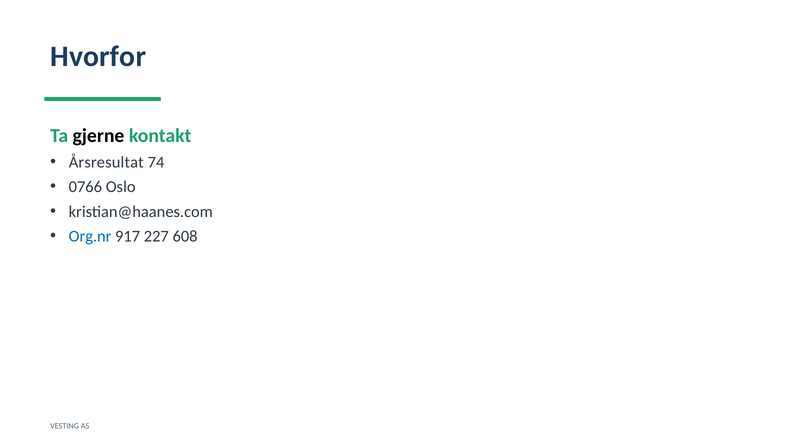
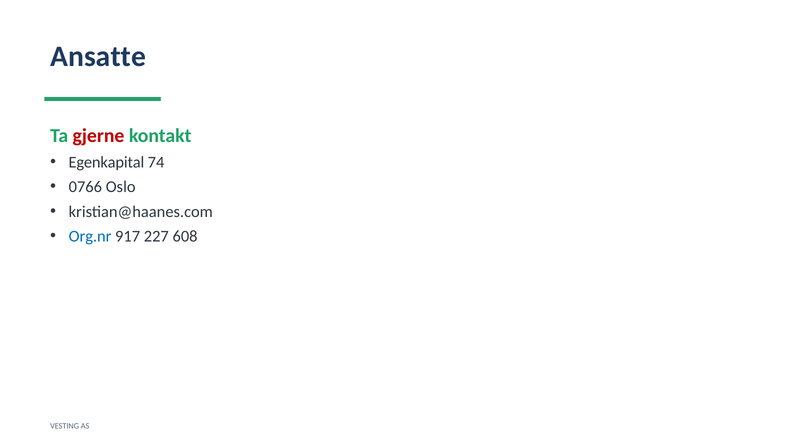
Hvorfor: Hvorfor -> Ansatte
gjerne colour: black -> red
Årsresultat: Årsresultat -> Egenkapital
